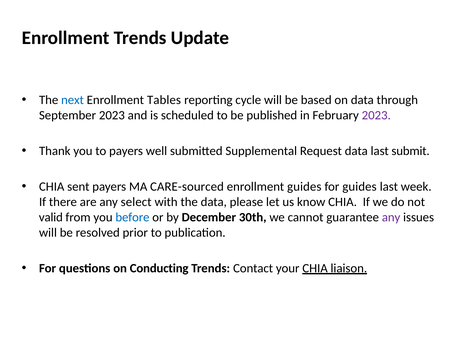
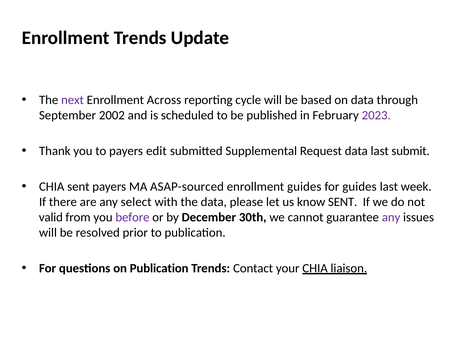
next colour: blue -> purple
Tables: Tables -> Across
September 2023: 2023 -> 2002
well: well -> edit
CARE-sourced: CARE-sourced -> ASAP-sourced
know CHIA: CHIA -> SENT
before colour: blue -> purple
on Conducting: Conducting -> Publication
